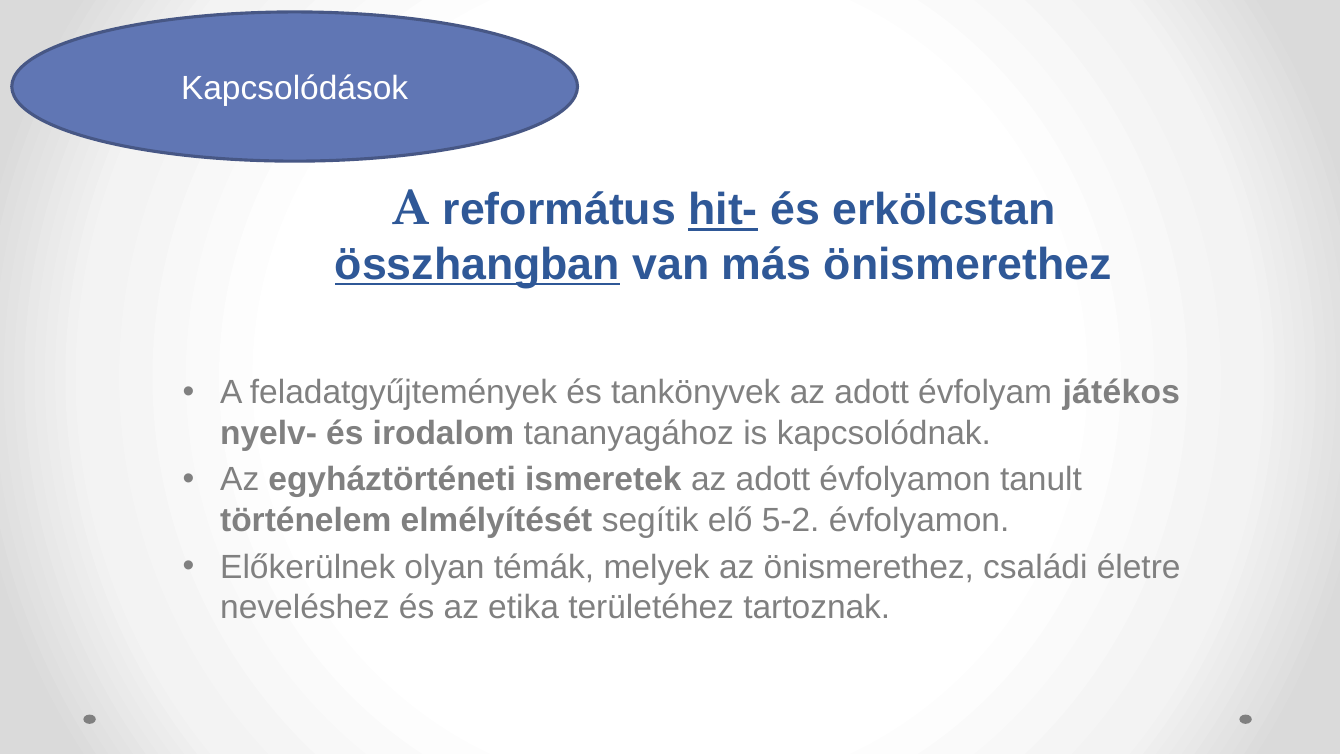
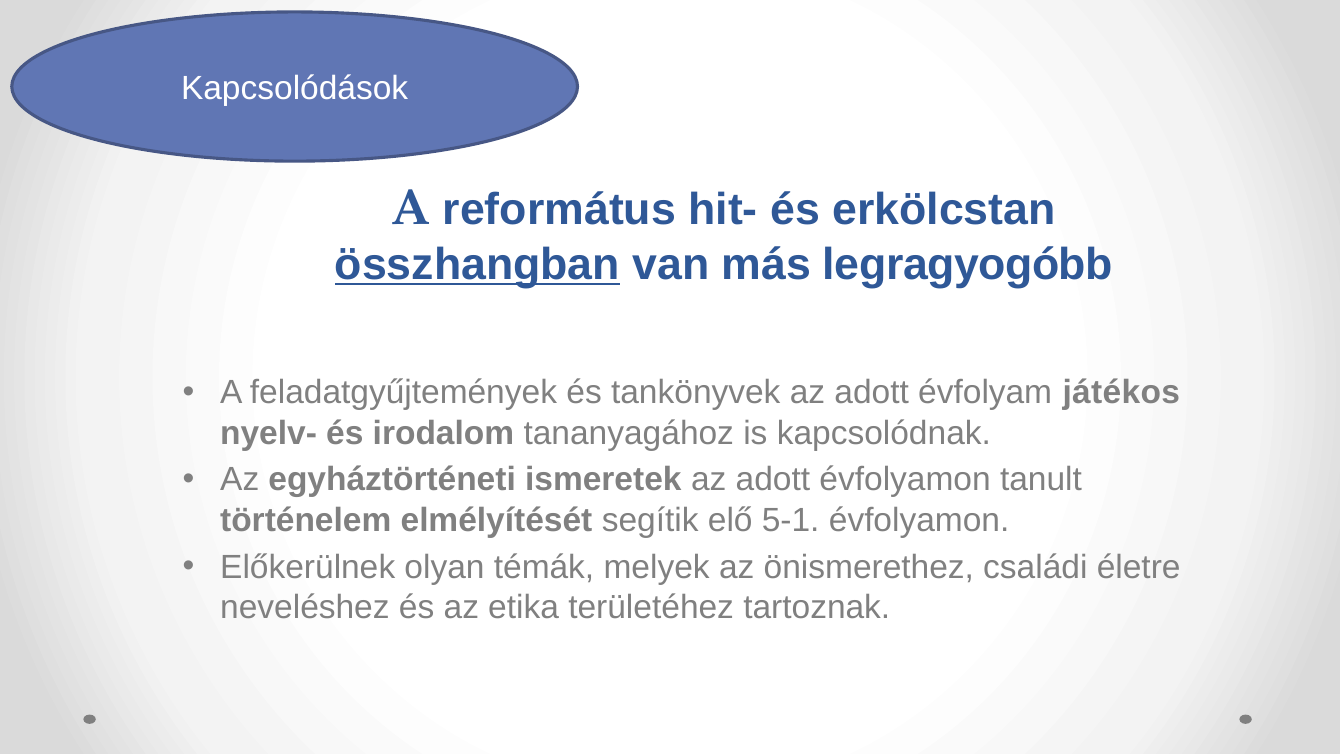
hit- underline: present -> none
más önismerethez: önismerethez -> legragyogóbb
5-2: 5-2 -> 5-1
